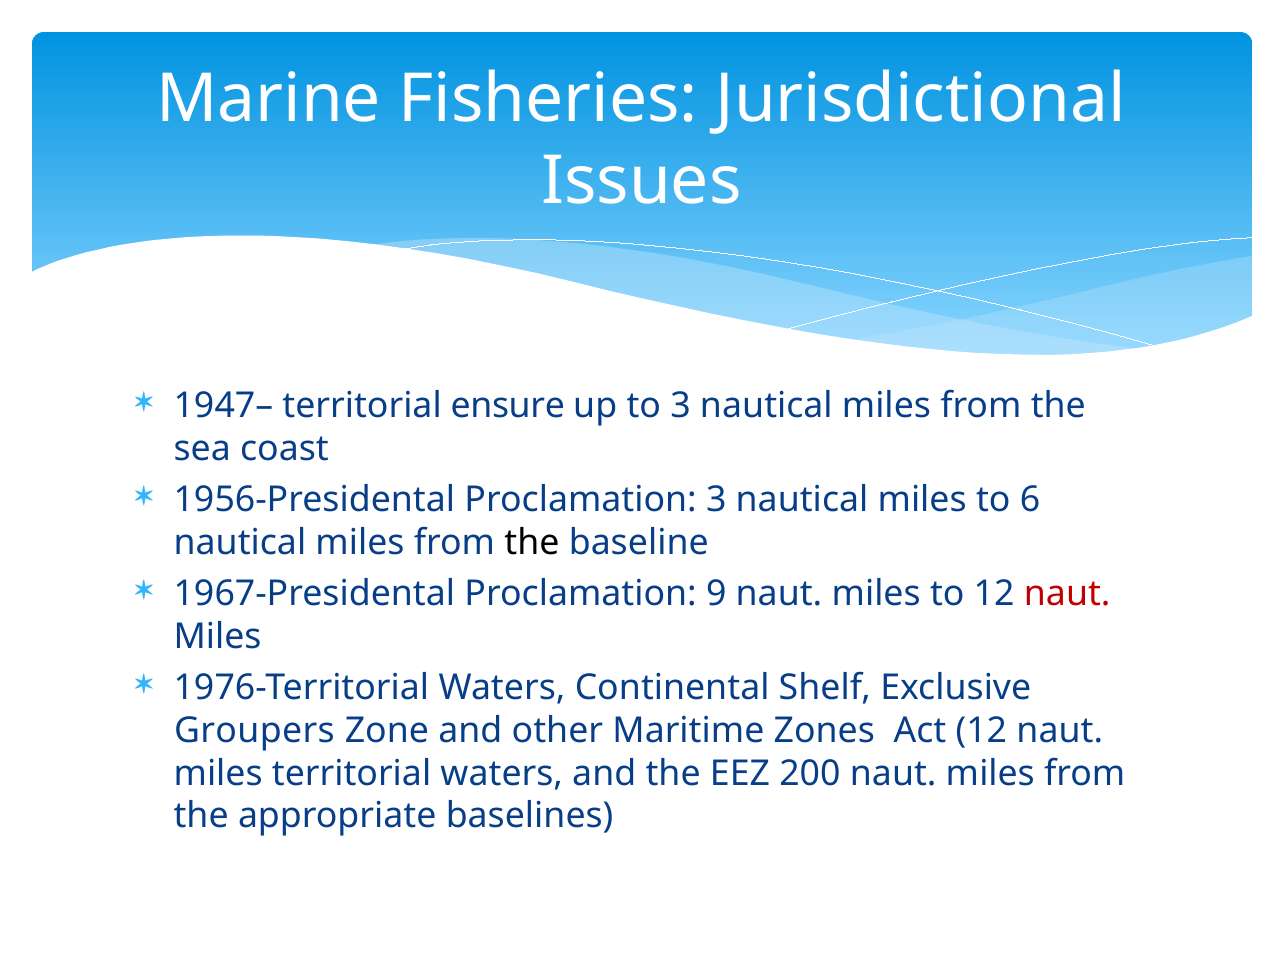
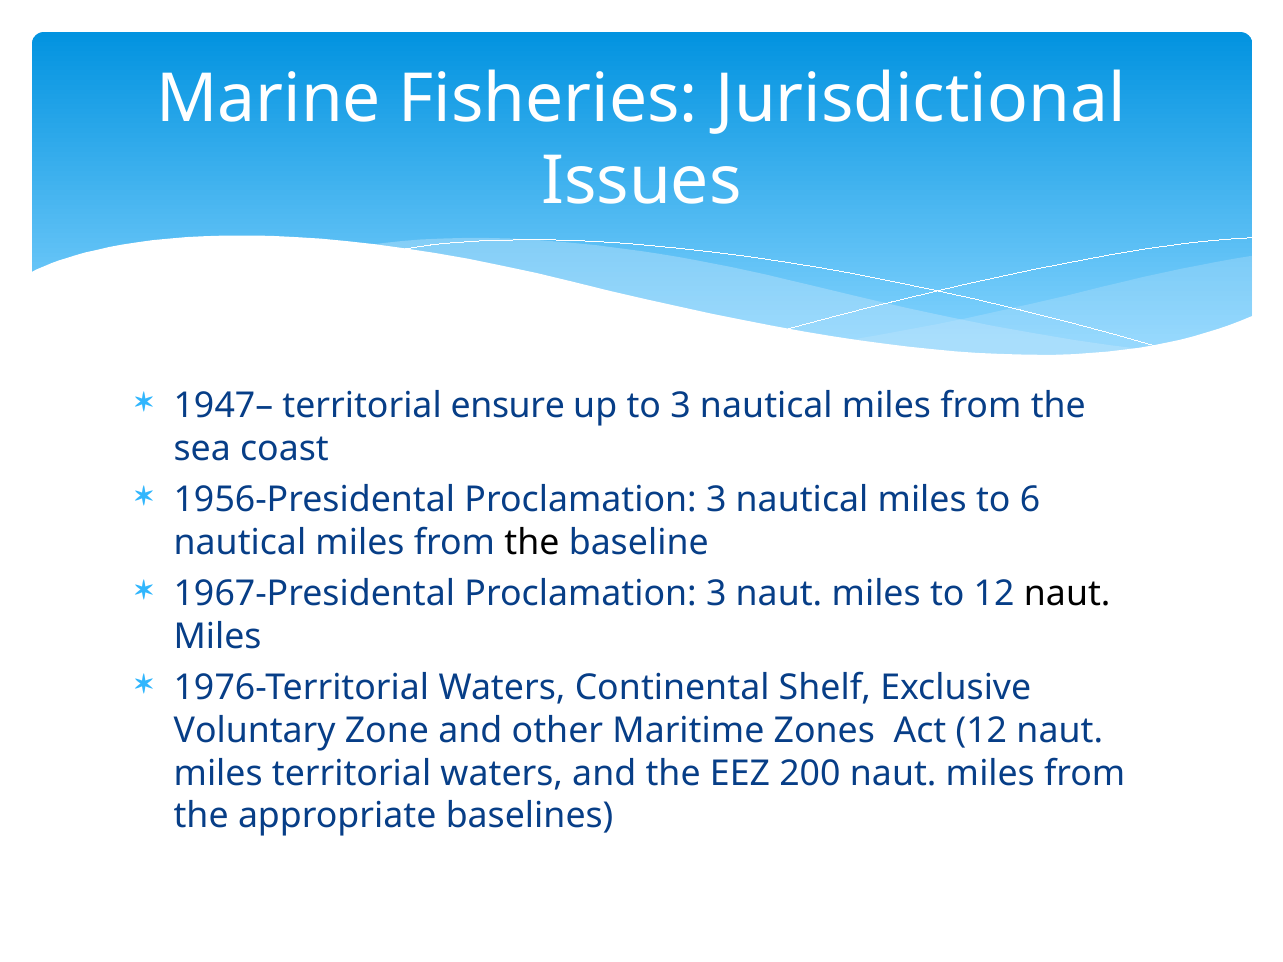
1967-Presidental Proclamation 9: 9 -> 3
naut at (1067, 594) colour: red -> black
Groupers: Groupers -> Voluntary
